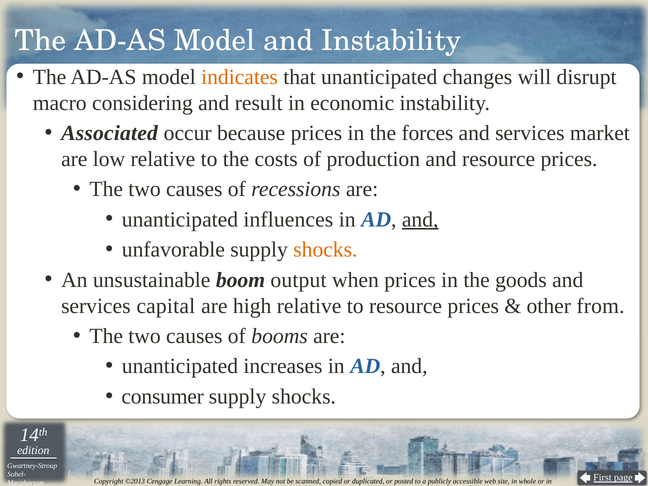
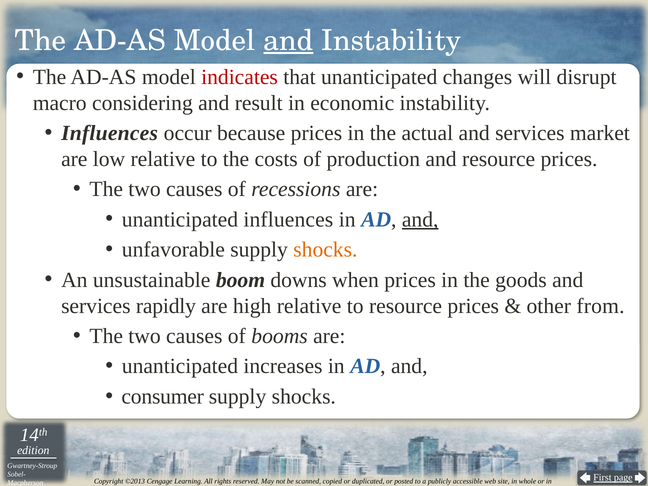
and at (288, 41) underline: none -> present
indicates colour: orange -> red
Associated at (110, 133): Associated -> Influences
forces: forces -> actual
output: output -> downs
capital: capital -> rapidly
